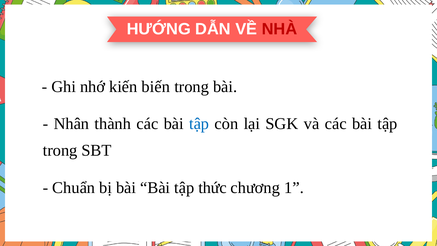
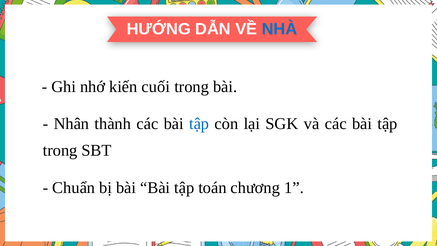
NHÀ colour: red -> blue
biến: biến -> cuối
thức: thức -> toán
